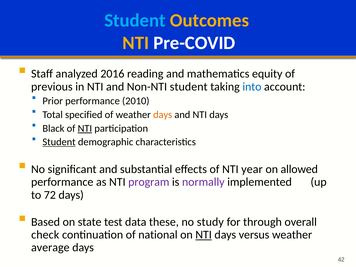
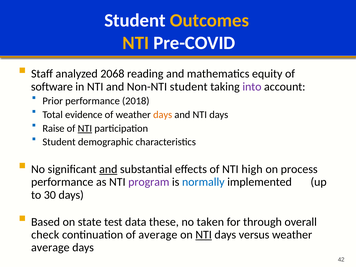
Student at (135, 20) colour: light blue -> white
2016: 2016 -> 2068
previous: previous -> software
into colour: blue -> purple
2010: 2010 -> 2018
specified: specified -> evidence
Black: Black -> Raise
Student at (59, 142) underline: present -> none
and at (108, 169) underline: none -> present
year: year -> high
allowed: allowed -> process
normally colour: purple -> blue
72: 72 -> 30
study: study -> taken
of national: national -> average
